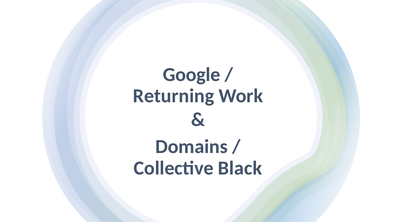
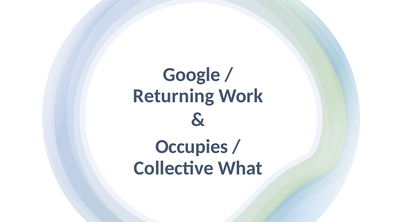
Domains: Domains -> Occupies
Black: Black -> What
